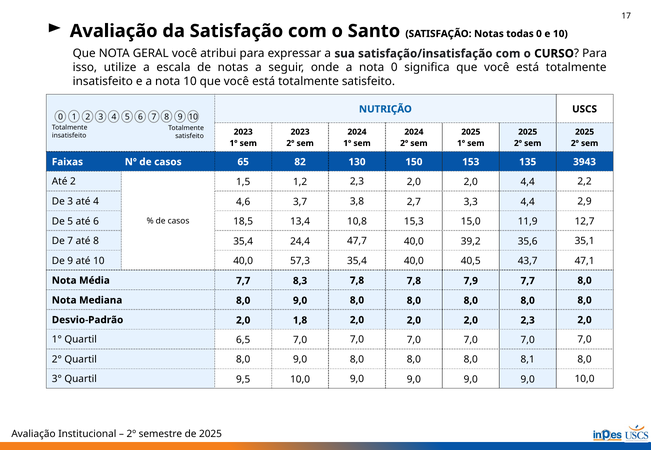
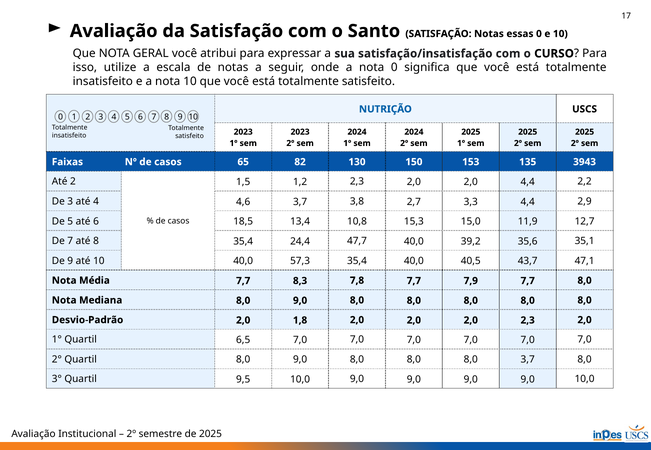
todas: todas -> essas
7,8 7,8: 7,8 -> 7,7
8,0 8,1: 8,1 -> 3,7
